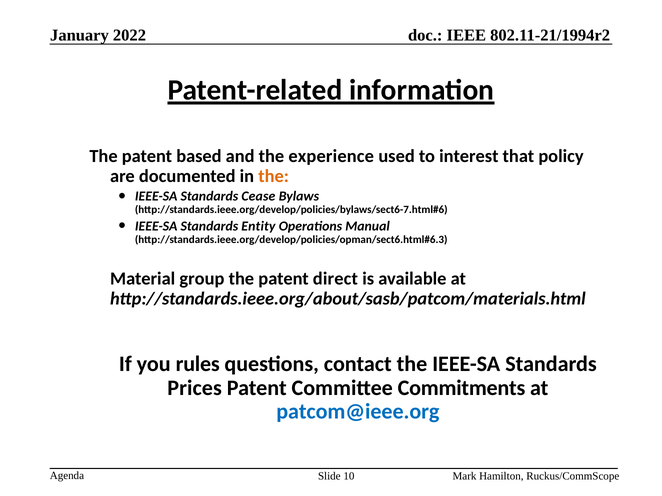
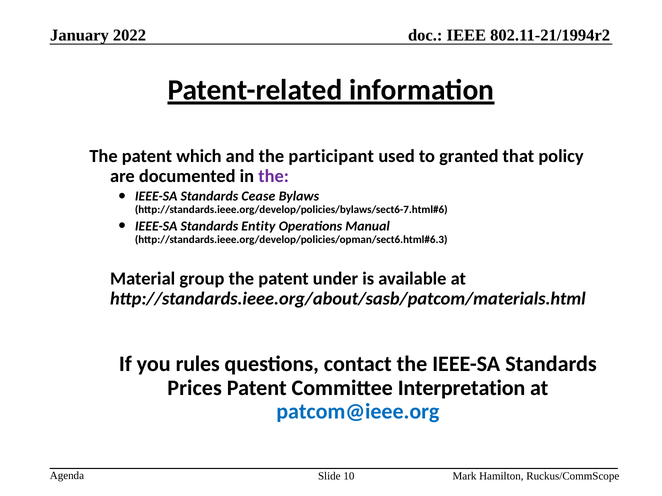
based: based -> which
experience: experience -> participant
interest: interest -> granted
the at (274, 176) colour: orange -> purple
direct: direct -> under
Commitments: Commitments -> Interpretation
